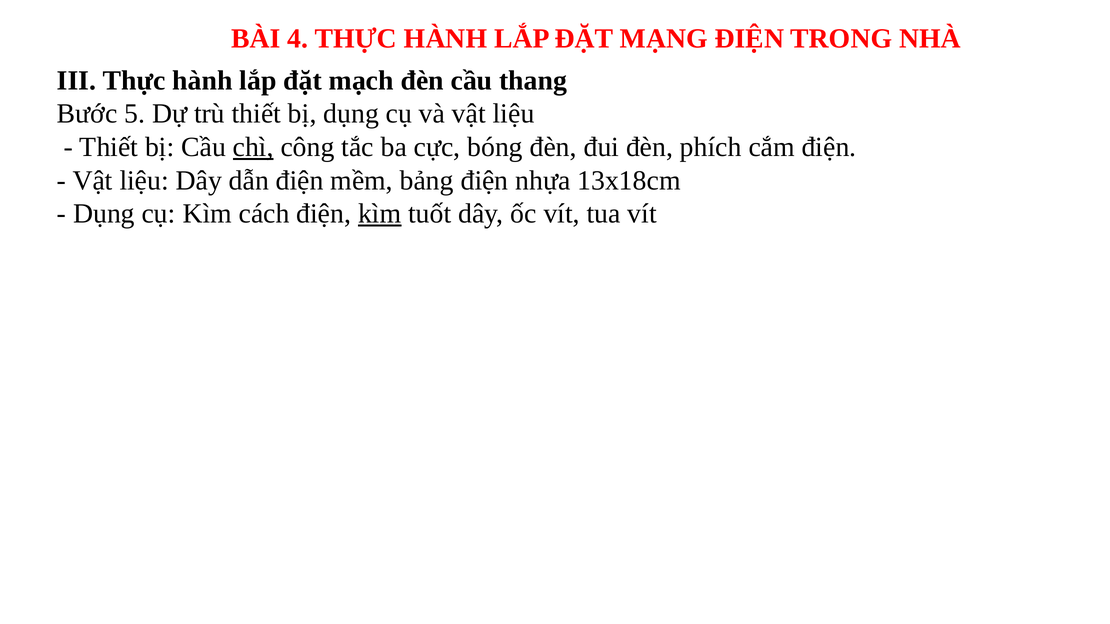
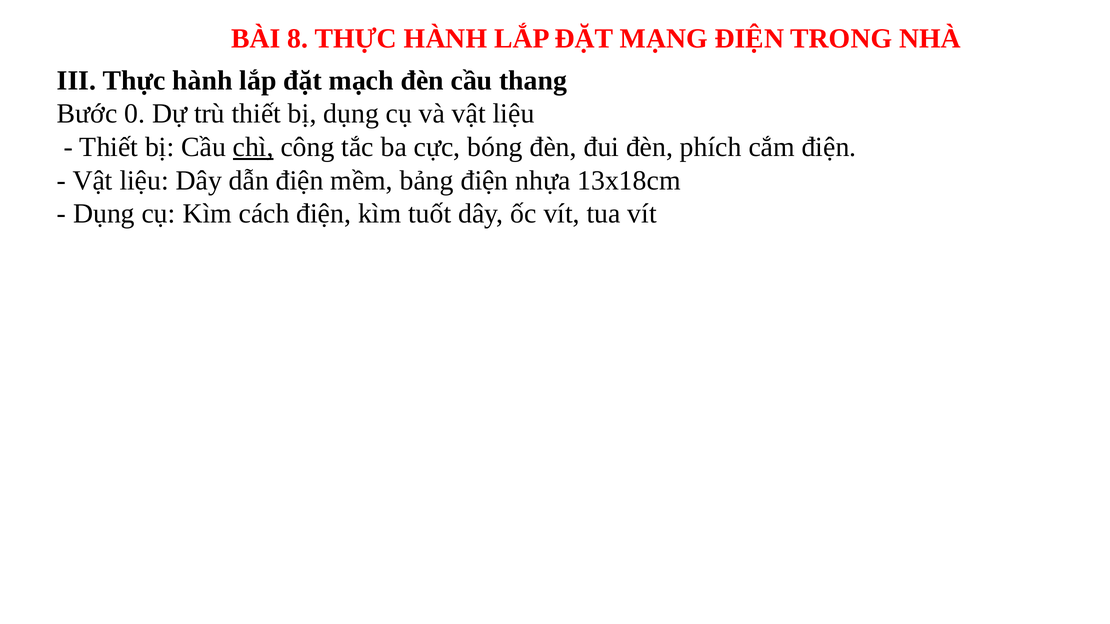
4: 4 -> 8
5: 5 -> 0
kìm at (380, 214) underline: present -> none
